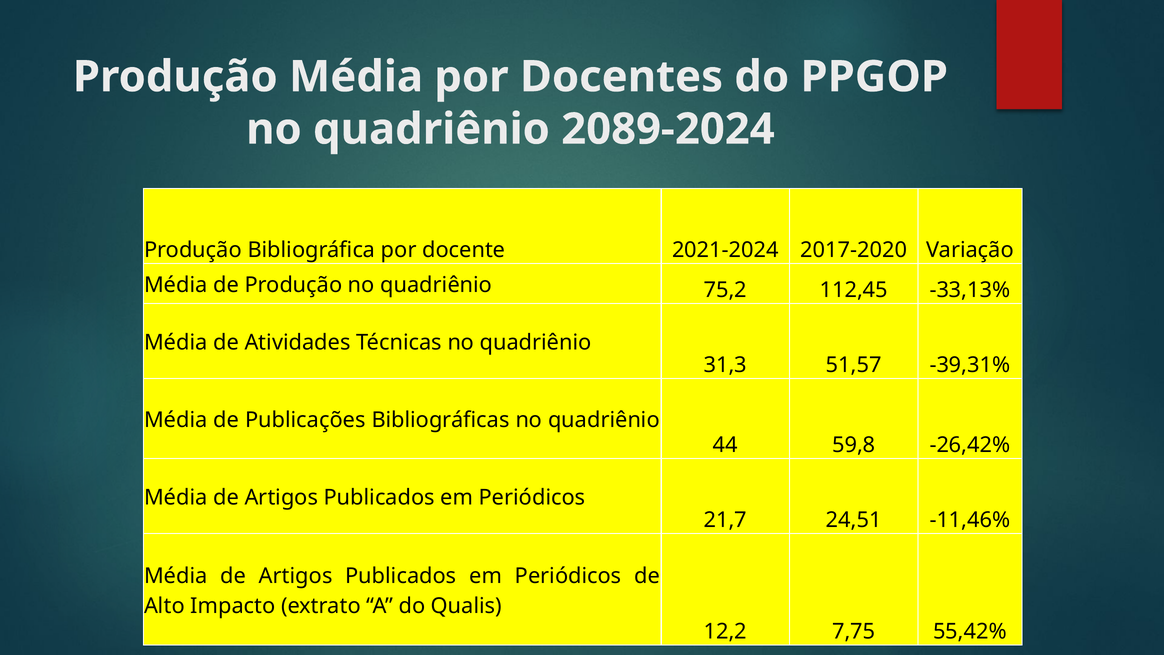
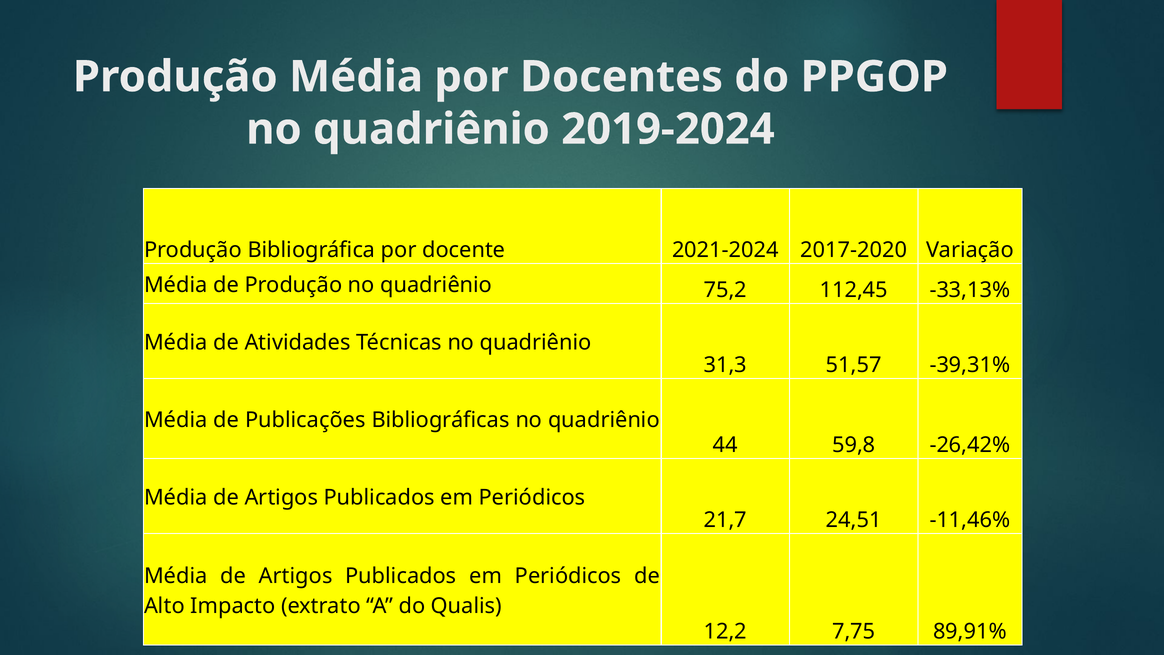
2089-2024: 2089-2024 -> 2019-2024
55,42%: 55,42% -> 89,91%
